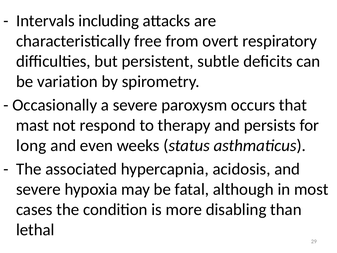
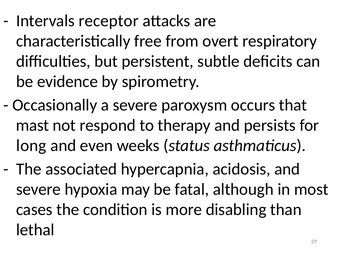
including: including -> receptor
variation: variation -> evidence
